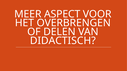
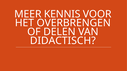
ASPECT: ASPECT -> KENNIS
